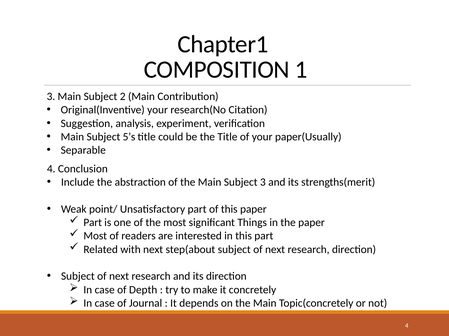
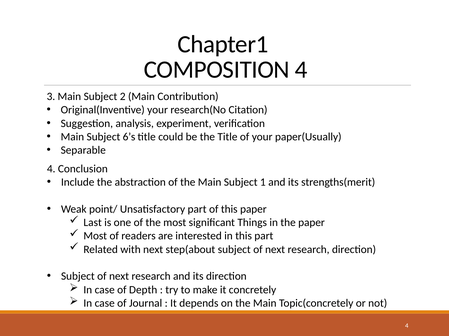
COMPOSITION 1: 1 -> 4
5’s: 5’s -> 6’s
Subject 3: 3 -> 1
Part at (93, 223): Part -> Last
